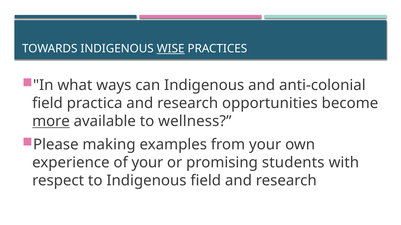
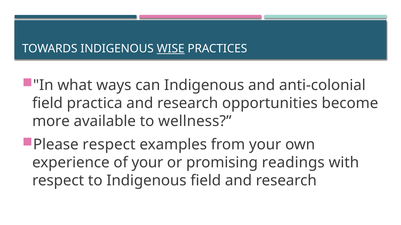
more underline: present -> none
Please making: making -> respect
students: students -> readings
